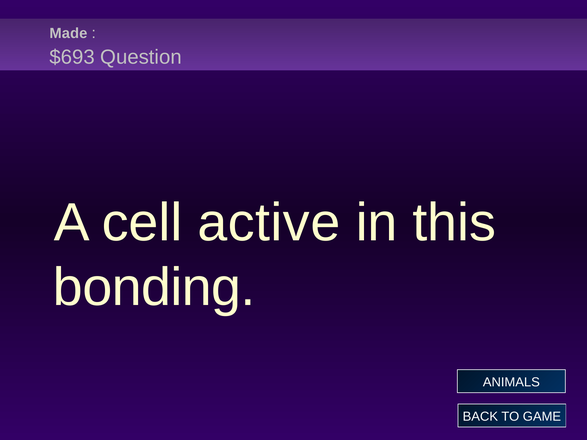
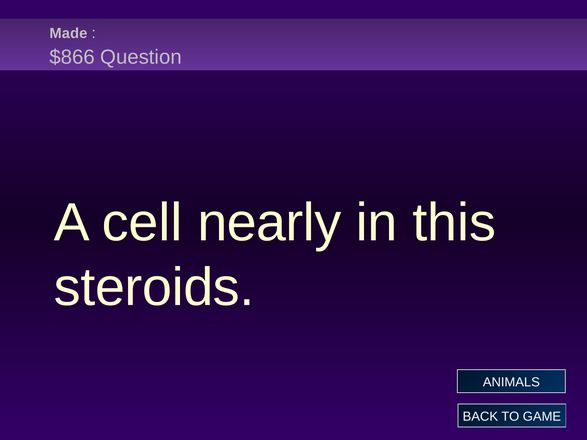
$693: $693 -> $866
active: active -> nearly
bonding: bonding -> steroids
